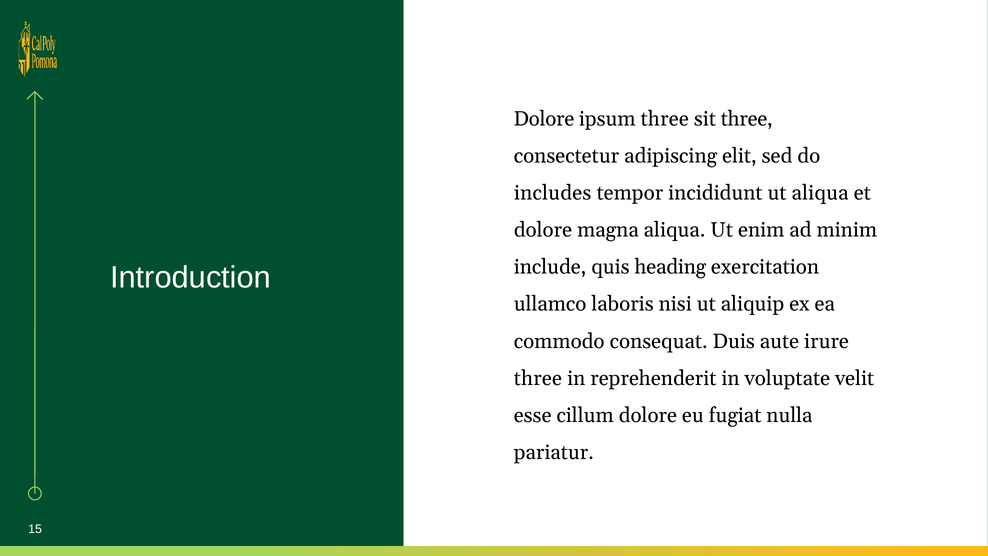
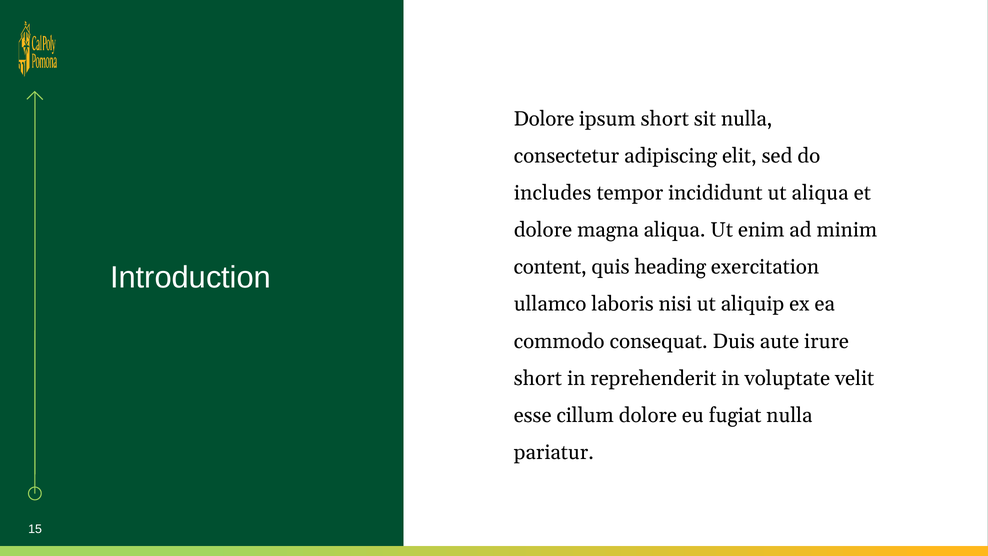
ipsum three: three -> short
sit three: three -> nulla
include: include -> content
three at (538, 378): three -> short
